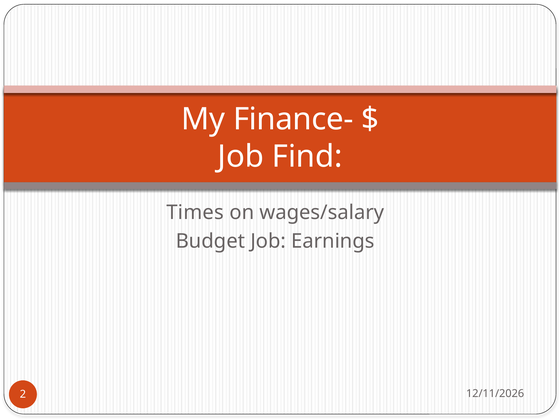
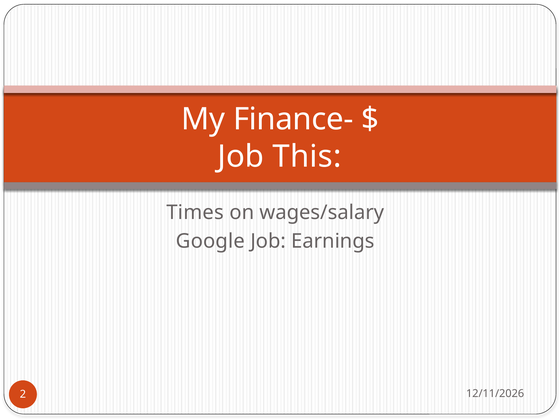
Find: Find -> This
Budget: Budget -> Google
